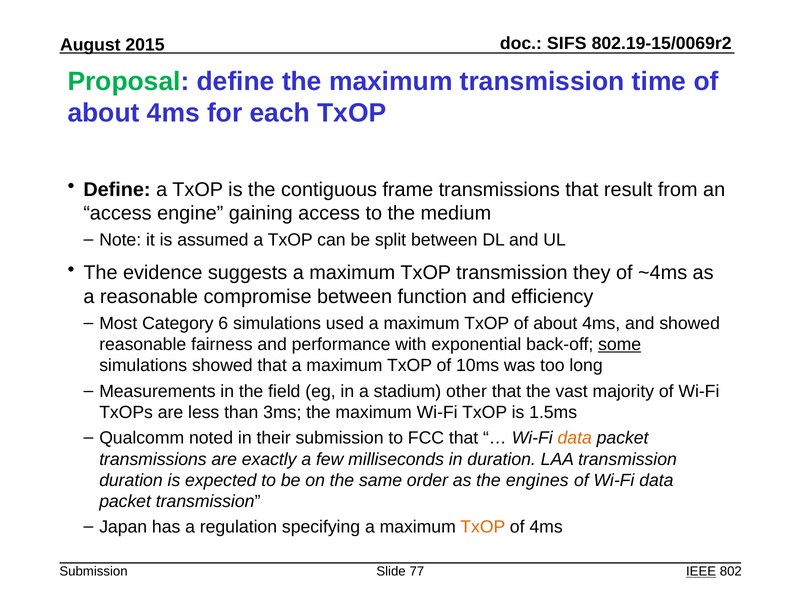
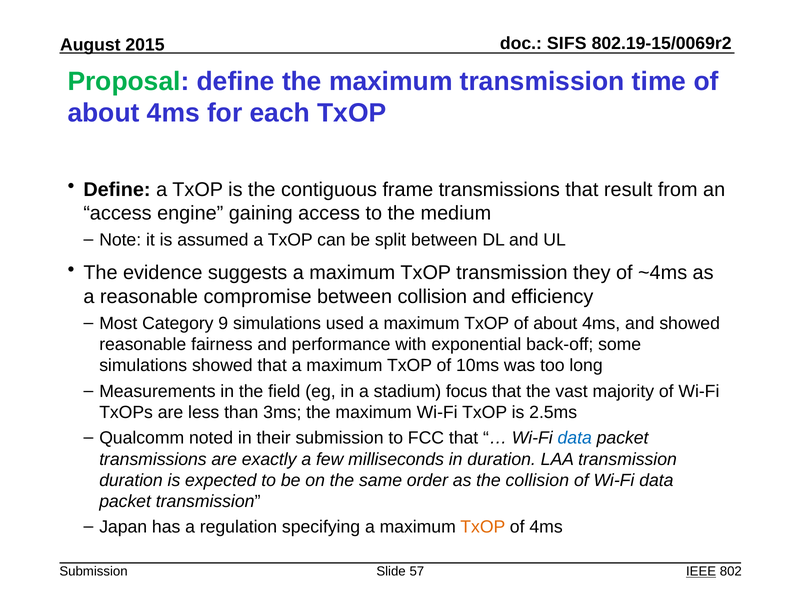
between function: function -> collision
6: 6 -> 9
some underline: present -> none
other: other -> focus
1.5ms: 1.5ms -> 2.5ms
data at (575, 438) colour: orange -> blue
the engines: engines -> collision
77: 77 -> 57
